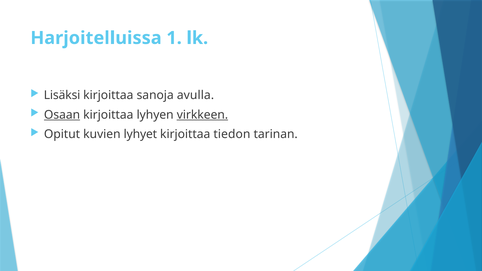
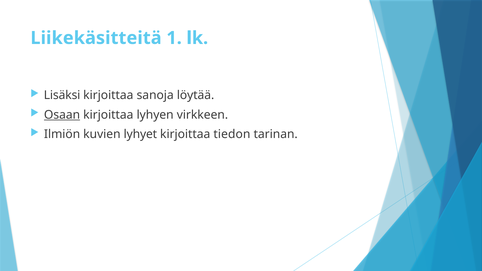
Harjoitelluissa: Harjoitelluissa -> Liikekäsitteitä
avulla: avulla -> löytää
virkkeen underline: present -> none
Opitut: Opitut -> Ilmiön
